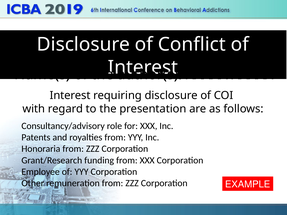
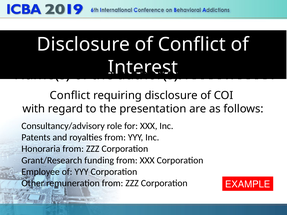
Interest at (70, 95): Interest -> Conflict
